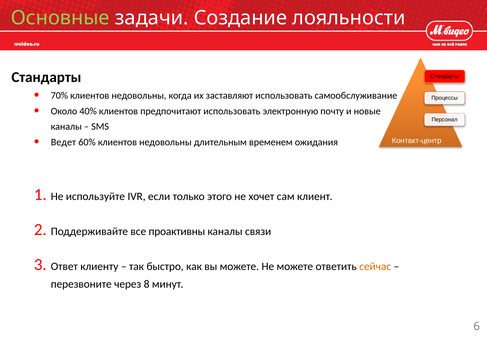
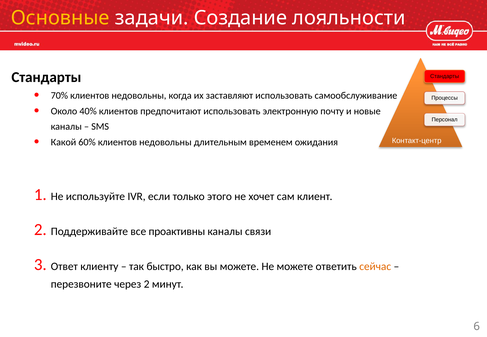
Основные colour: light green -> yellow
Ведет: Ведет -> Какой
через 8: 8 -> 2
